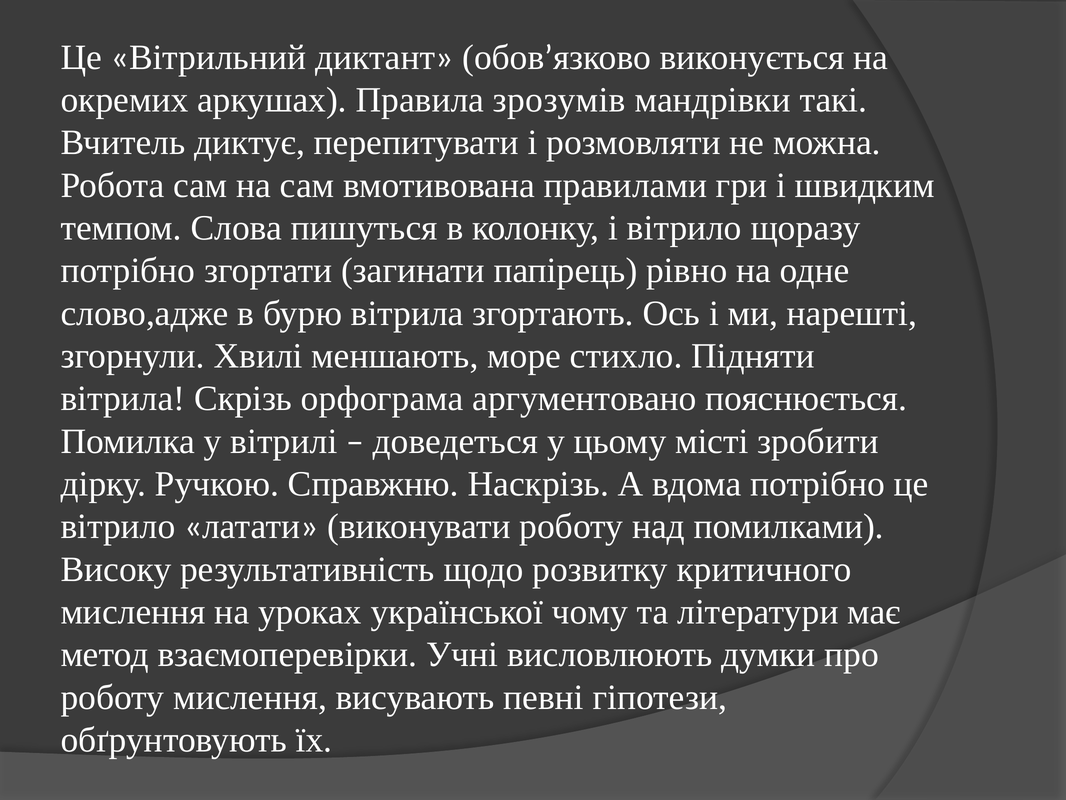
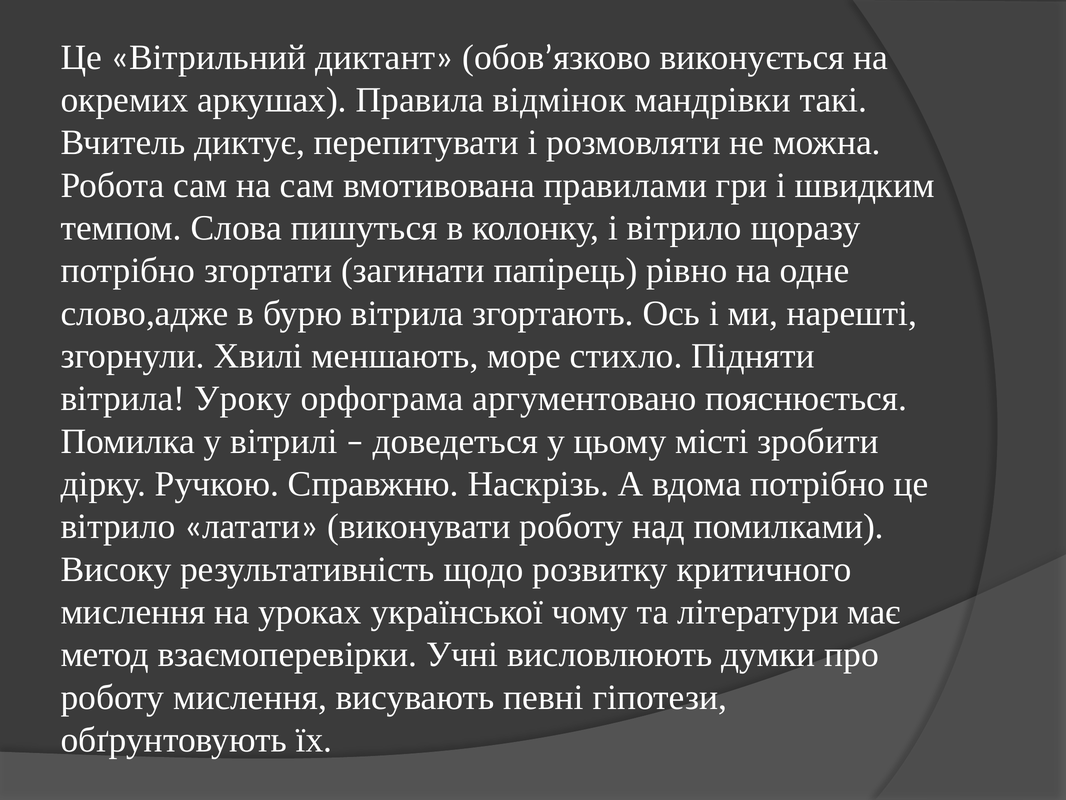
зрозумів: зрозумів -> відмінок
Скрізь: Скрізь -> Уроку
